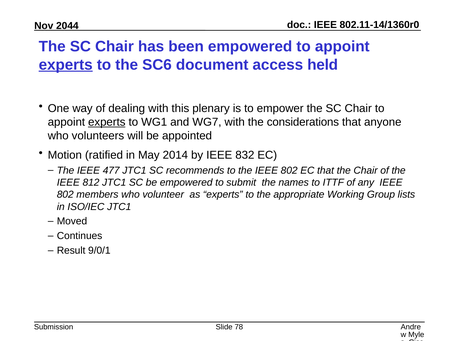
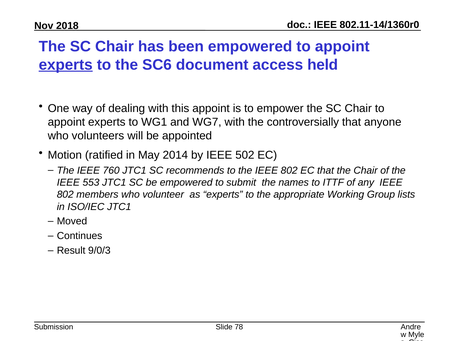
2044: 2044 -> 2018
this plenary: plenary -> appoint
experts at (107, 122) underline: present -> none
considerations: considerations -> controversially
832: 832 -> 502
477: 477 -> 760
812: 812 -> 553
9/0/1: 9/0/1 -> 9/0/3
